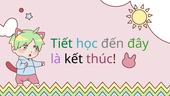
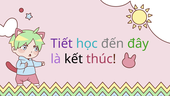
Tiết colour: green -> purple
